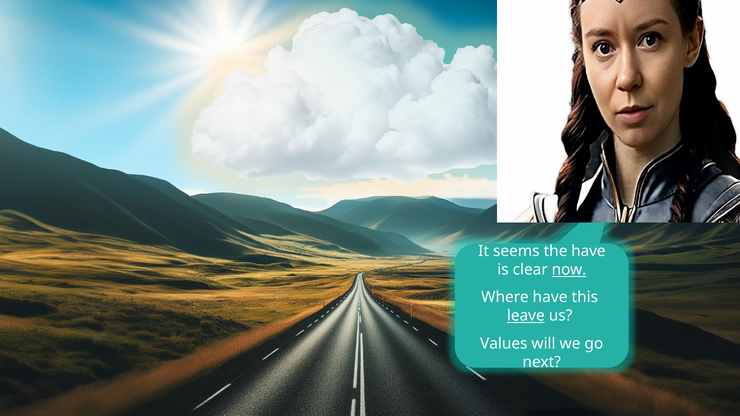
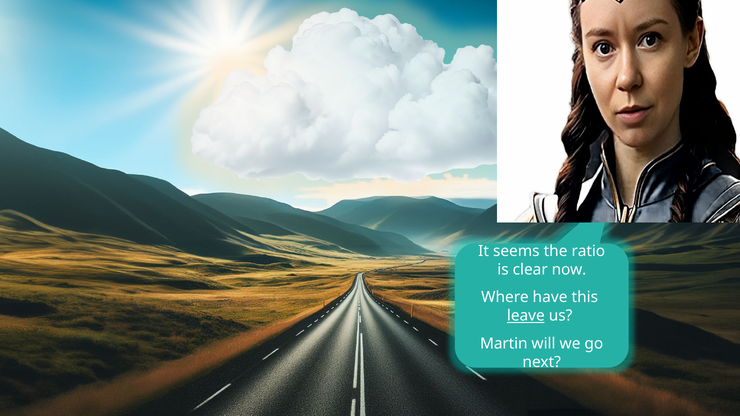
the have: have -> ratio
now underline: present -> none
Values: Values -> Martin
